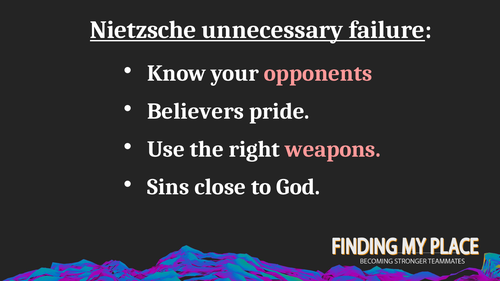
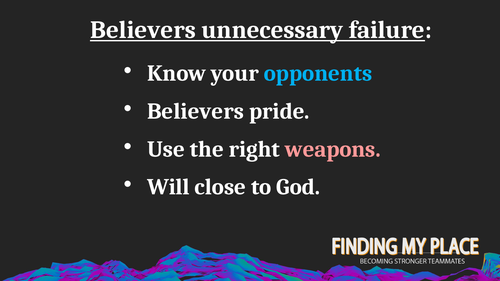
Nietzsche at (143, 30): Nietzsche -> Believers
opponents colour: pink -> light blue
Sins: Sins -> Will
